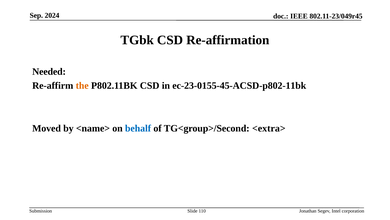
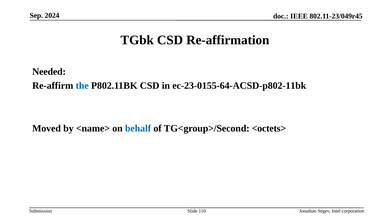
the colour: orange -> blue
ec-23-0155-45-ACSD-p802-11bk: ec-23-0155-45-ACSD-p802-11bk -> ec-23-0155-64-ACSD-p802-11bk
<extra>: <extra> -> <octets>
